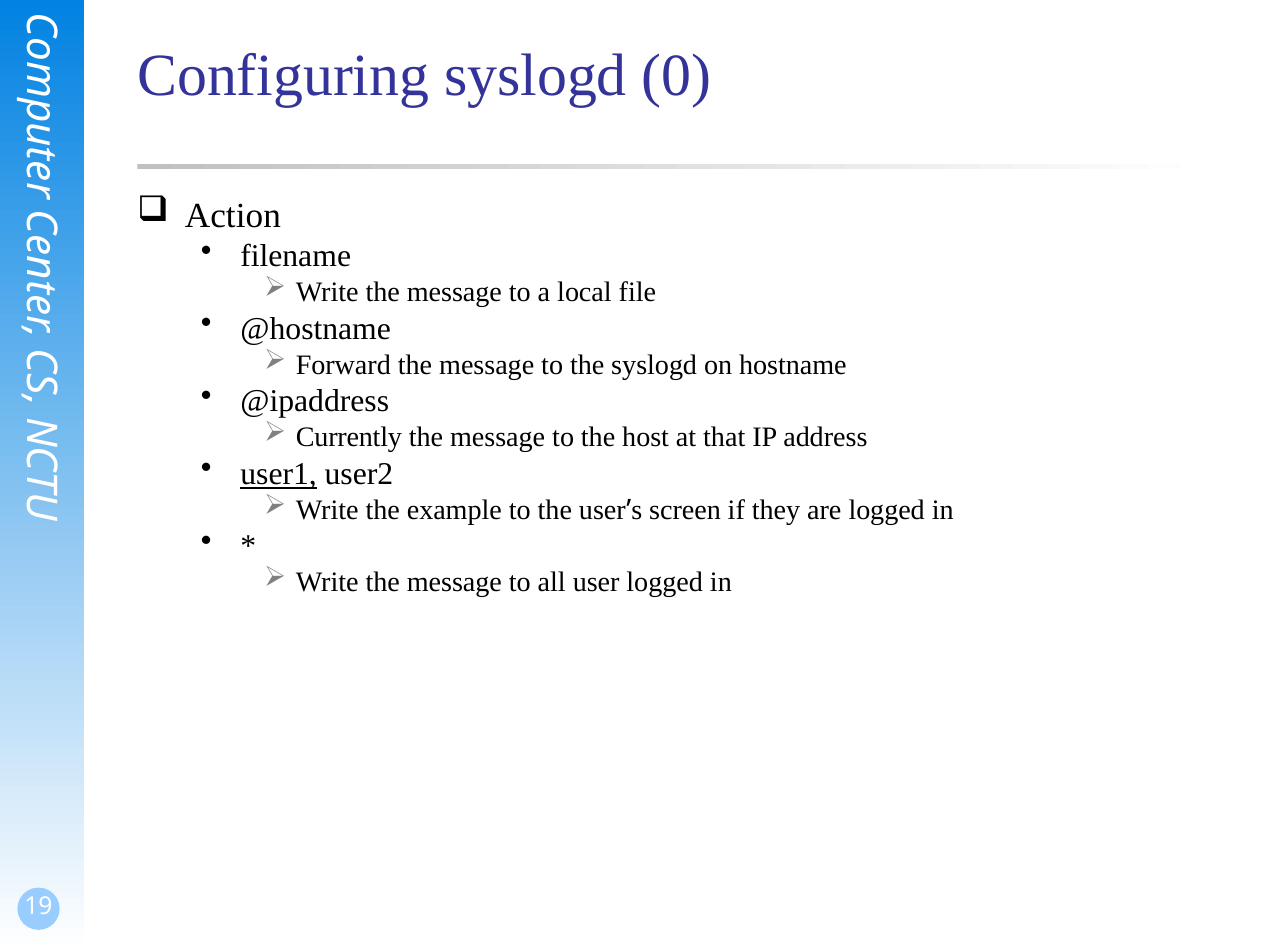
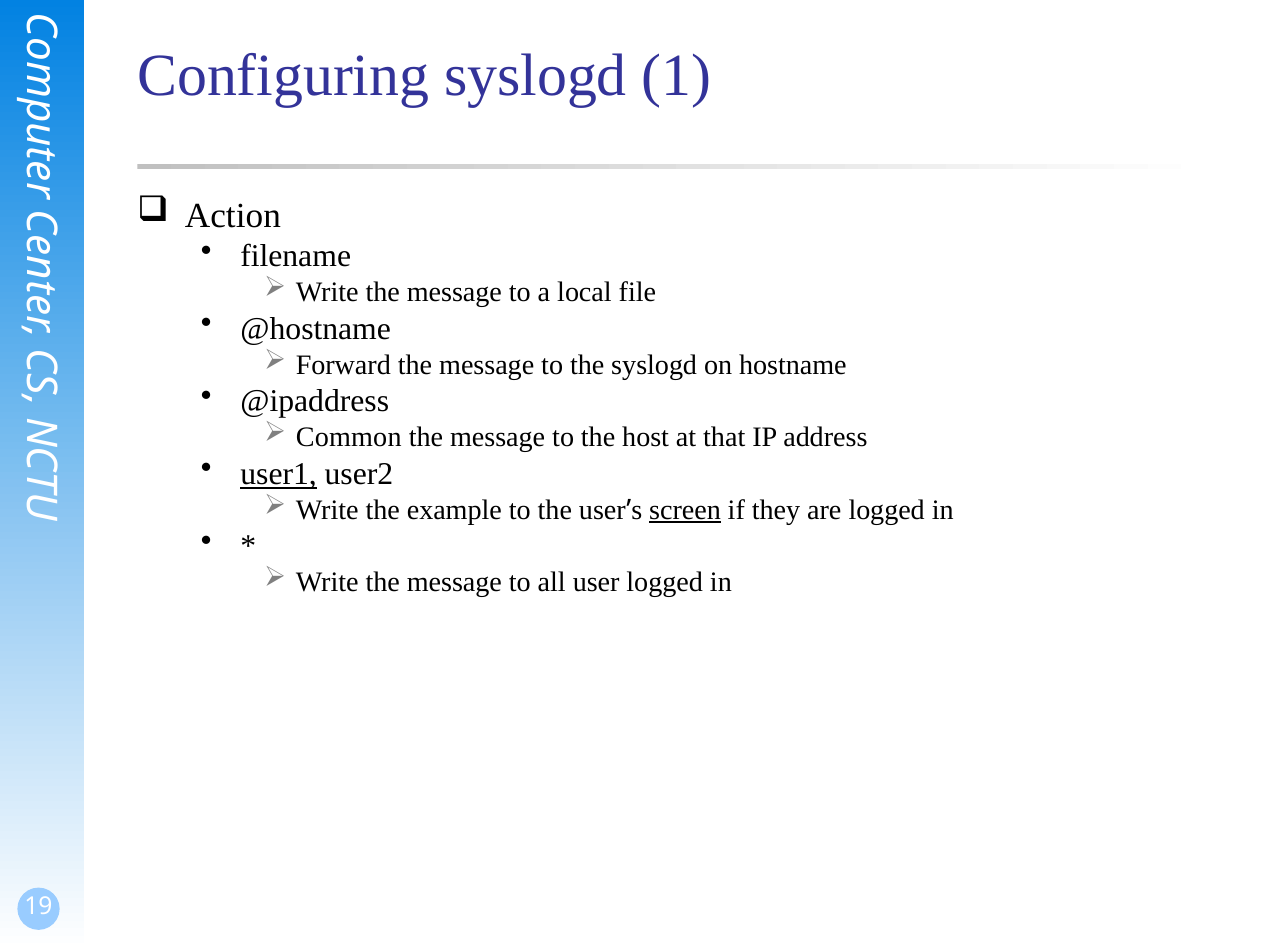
0: 0 -> 1
Currently: Currently -> Common
screen underline: none -> present
